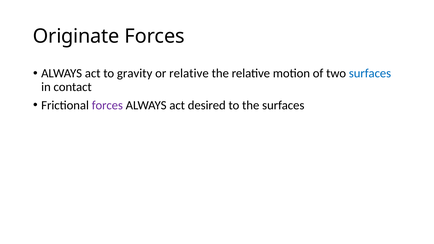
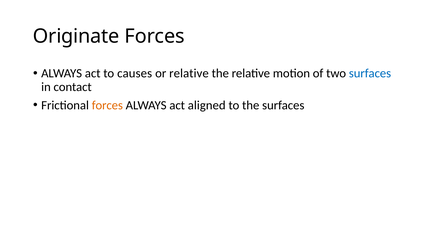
gravity: gravity -> causes
forces at (107, 105) colour: purple -> orange
desired: desired -> aligned
